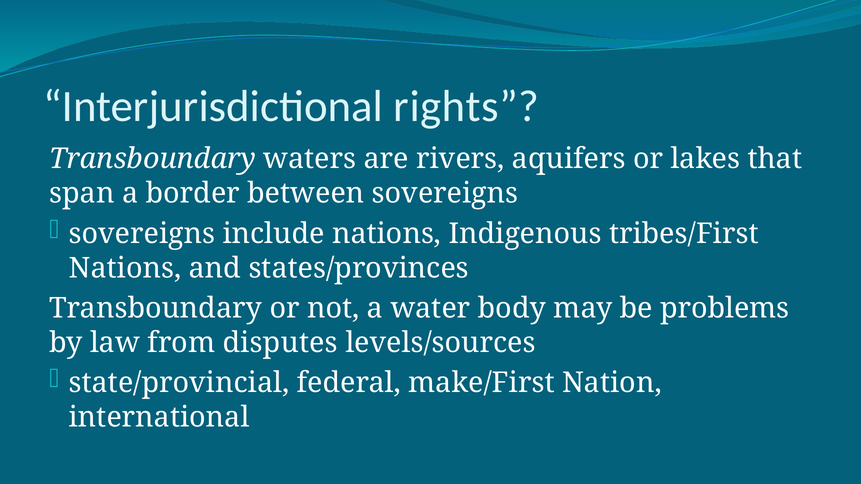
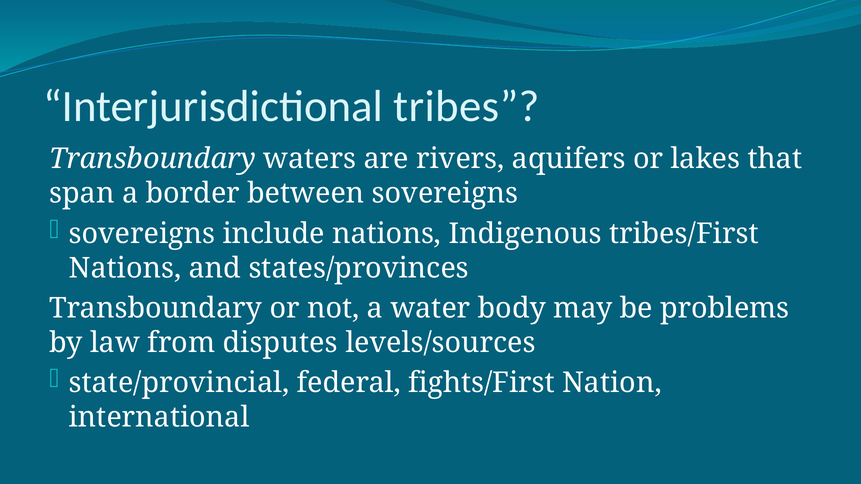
rights: rights -> tribes
make/First: make/First -> fights/First
